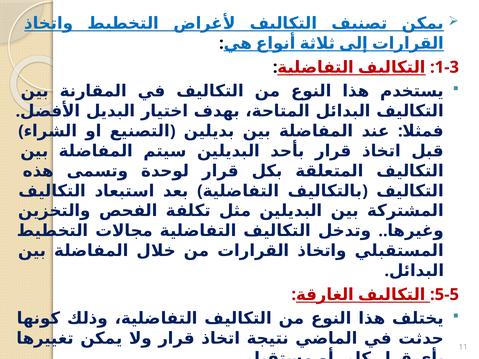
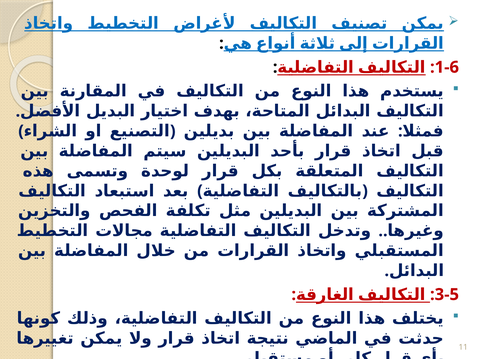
1-3: 1-3 -> 1-6
5-5 at (447, 295): 5-5 -> 3-5
